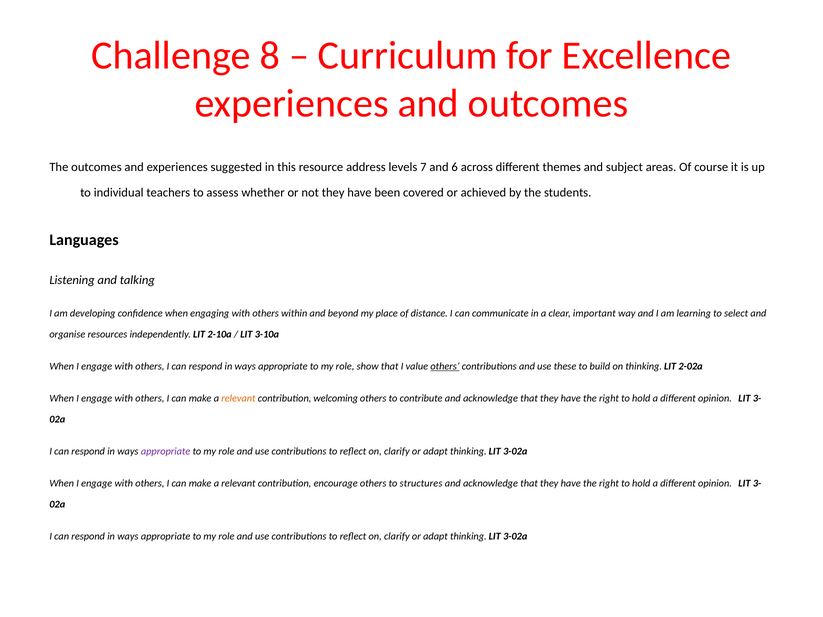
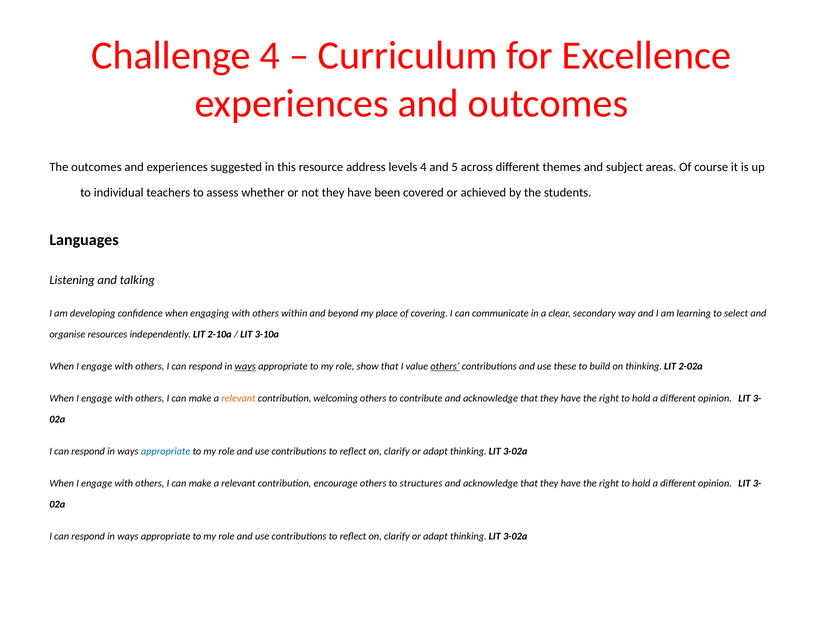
Challenge 8: 8 -> 4
levels 7: 7 -> 4
6: 6 -> 5
distance: distance -> covering
important: important -> secondary
ways at (245, 367) underline: none -> present
appropriate at (166, 452) colour: purple -> blue
